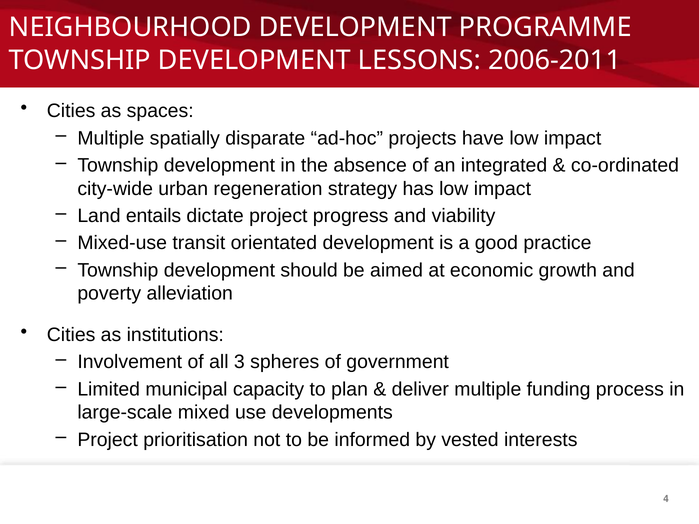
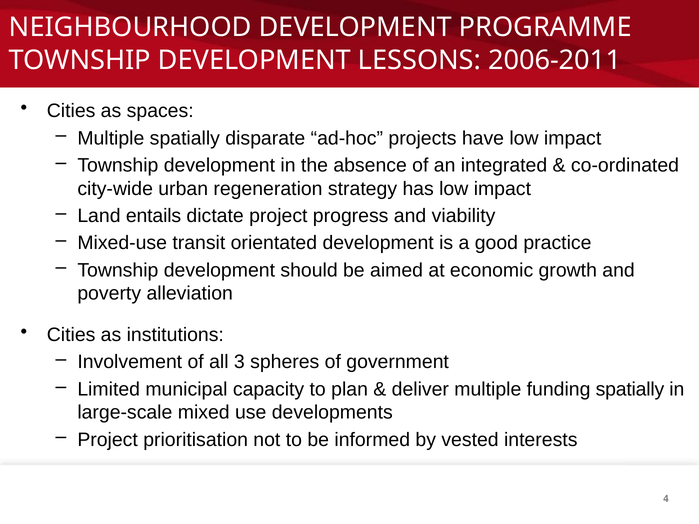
funding process: process -> spatially
